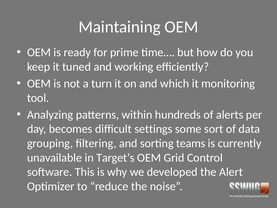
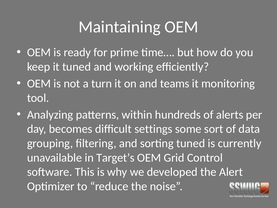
which: which -> teams
sorting teams: teams -> tuned
